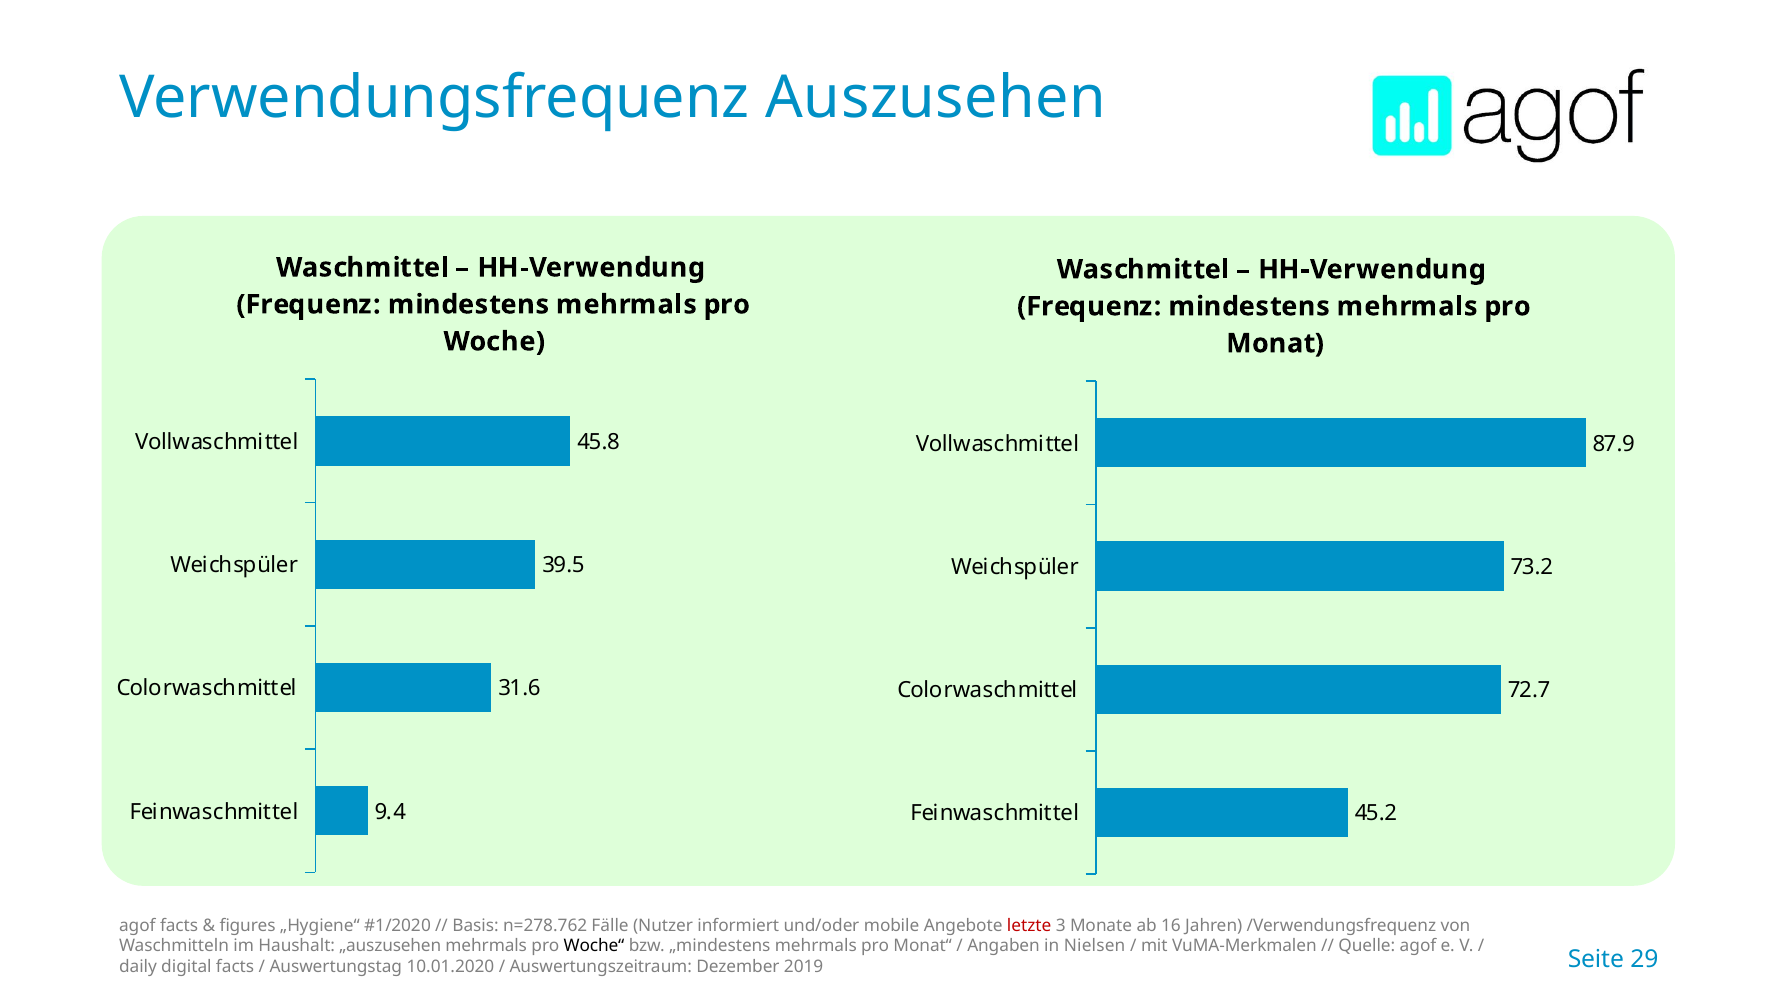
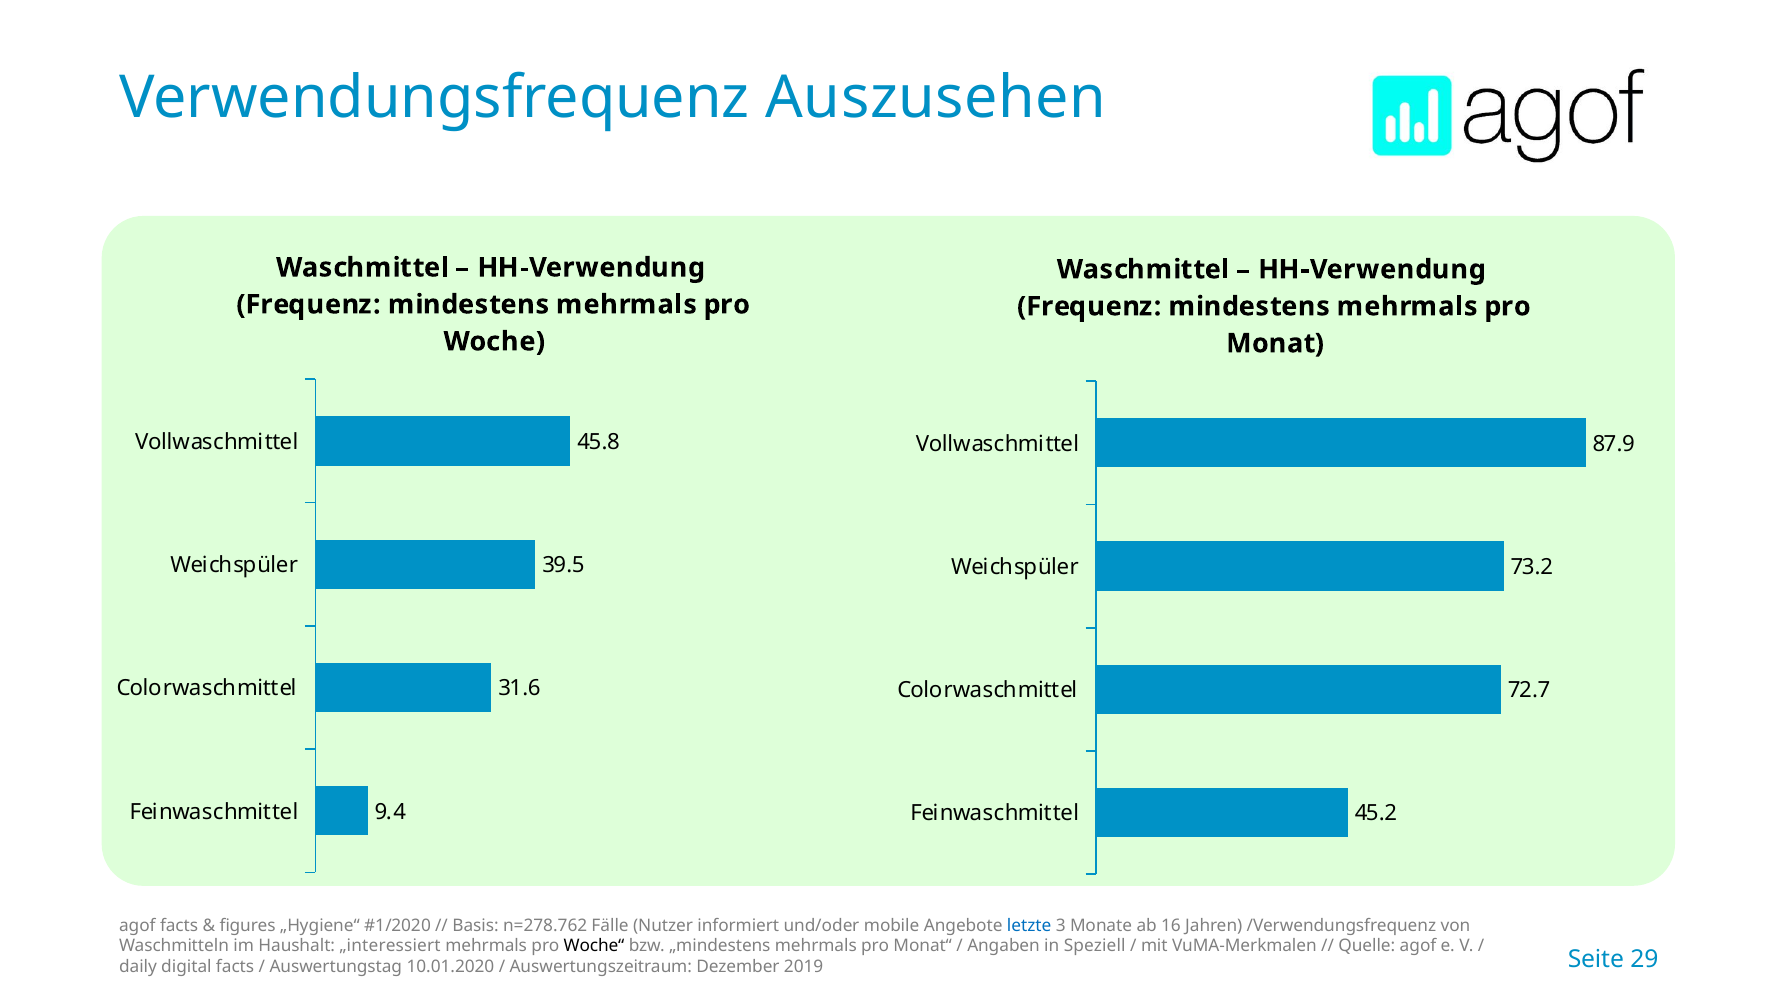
letzte colour: red -> blue
„auszusehen: „auszusehen -> „interessiert
Nielsen: Nielsen -> Speziell
